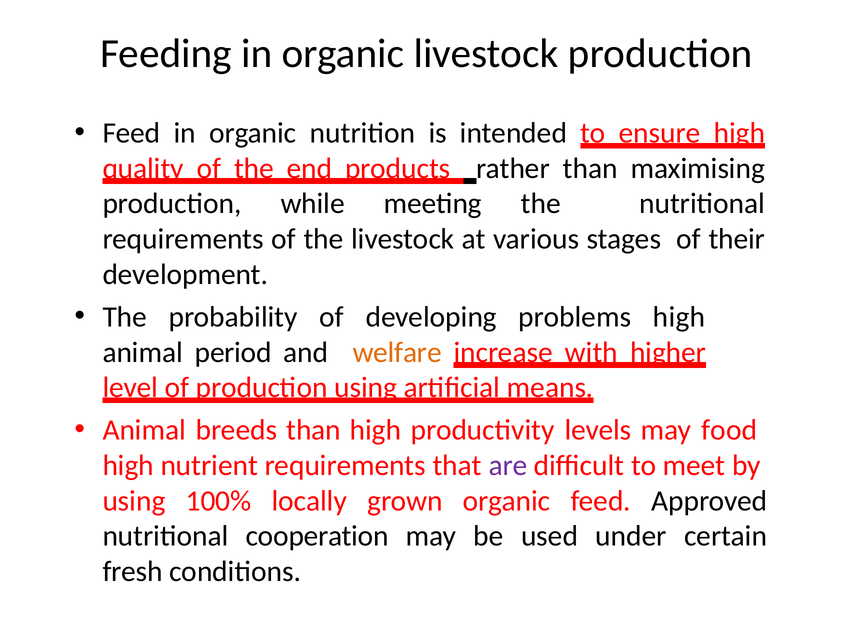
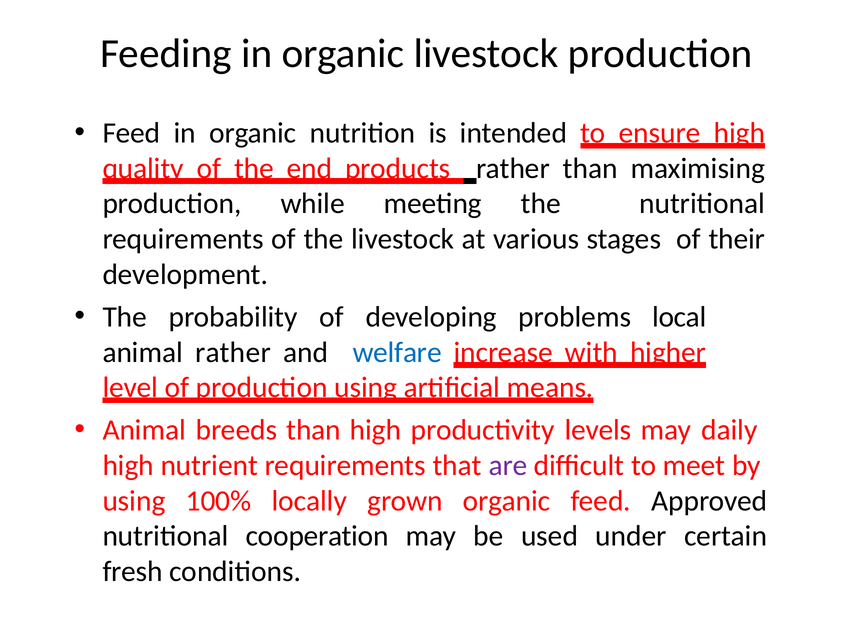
problems high: high -> local
animal period: period -> rather
welfare colour: orange -> blue
food: food -> daily
